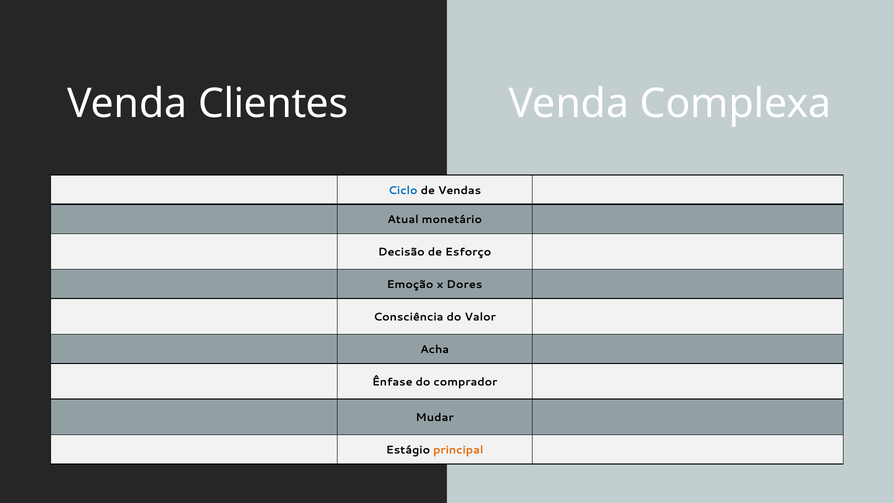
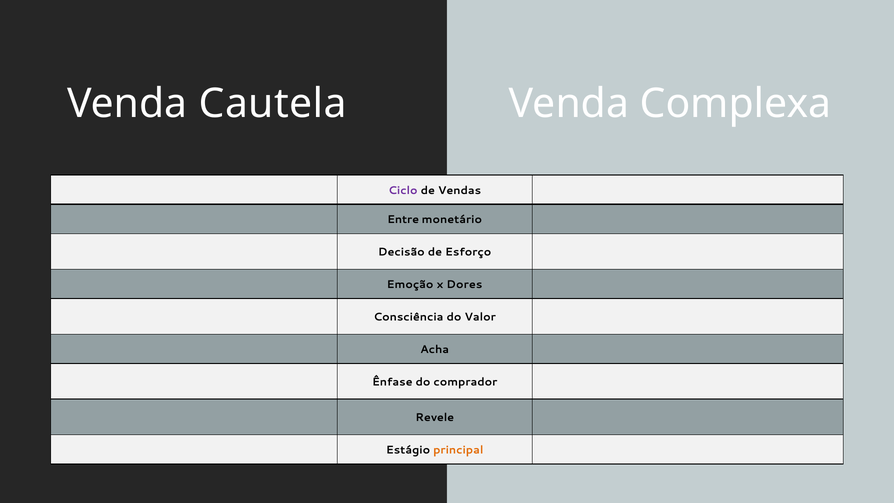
Clientes: Clientes -> Cautela
Ciclo colour: blue -> purple
Atual: Atual -> Entre
Mudar: Mudar -> Revele
